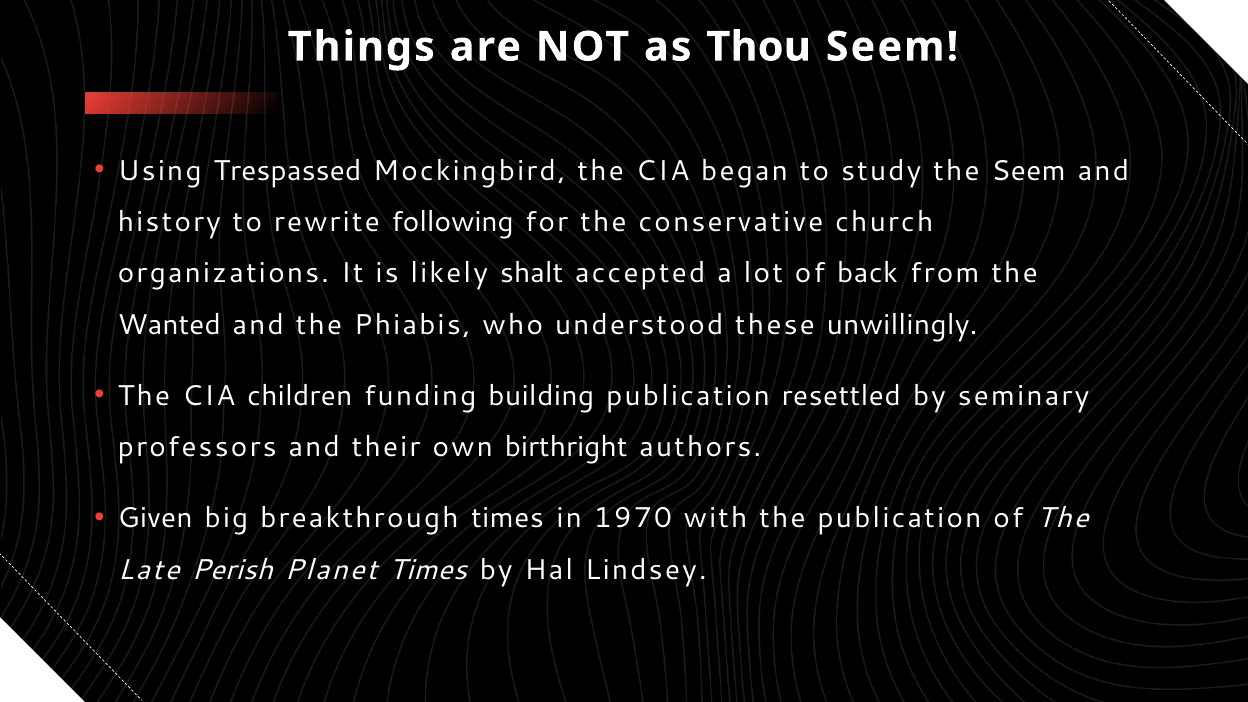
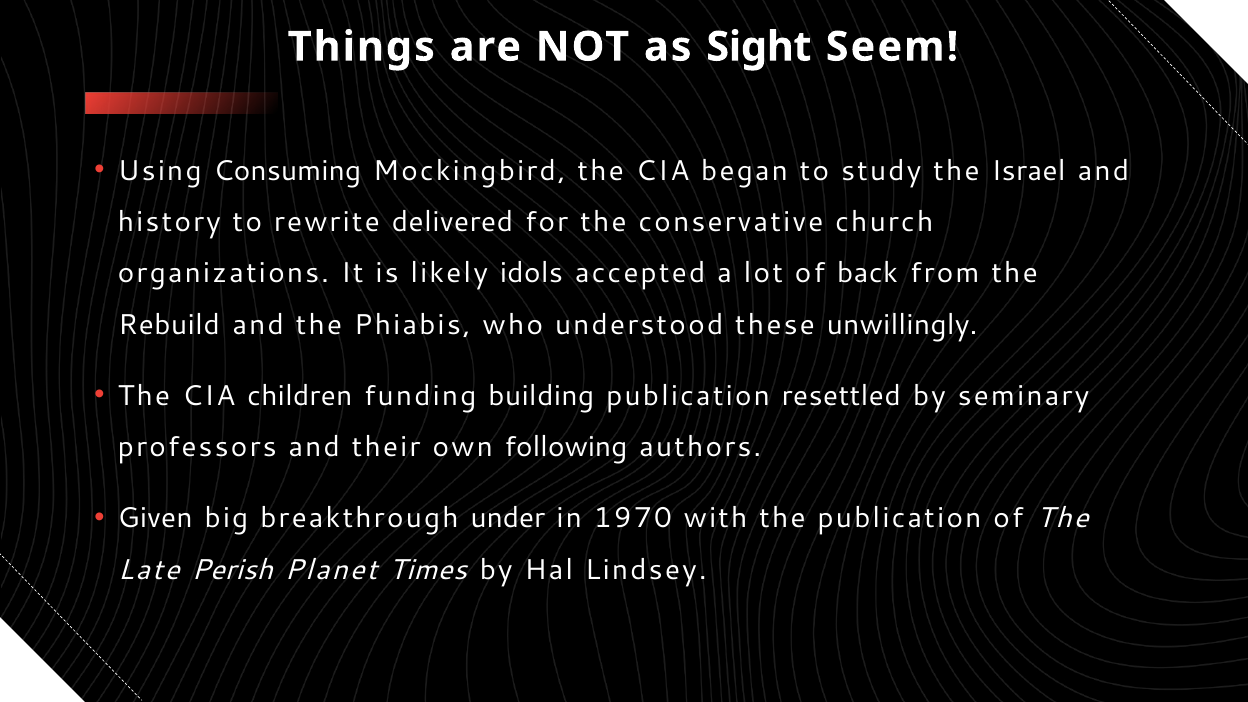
Thou: Thou -> Sight
Trespassed: Trespassed -> Consuming
the Seem: Seem -> Israel
following: following -> delivered
shalt: shalt -> idols
Wanted: Wanted -> Rebuild
birthright: birthright -> following
breakthrough times: times -> under
